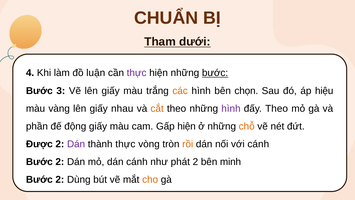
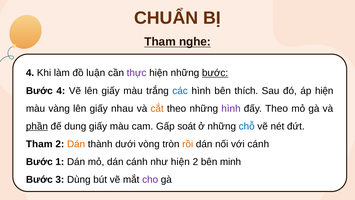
dưới: dưới -> nghe
Bước 3: 3 -> 4
các colour: orange -> blue
chọn: chọn -> thích
áp hiệu: hiệu -> hiện
phần underline: none -> present
động: động -> dung
Gấp hiện: hiện -> soát
chỗ colour: orange -> blue
Được at (39, 144): Được -> Tham
Dán at (76, 144) colour: purple -> orange
thành thực: thực -> dưới
2 at (60, 162): 2 -> 1
như phát: phát -> hiện
2 at (60, 179): 2 -> 3
cho colour: orange -> purple
